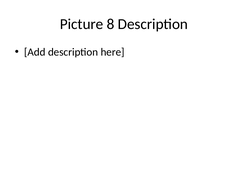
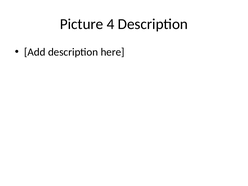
8: 8 -> 4
